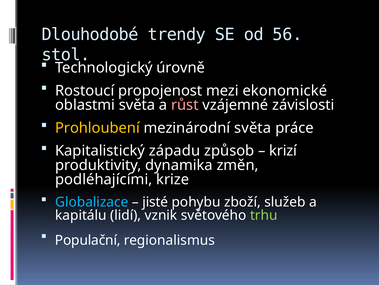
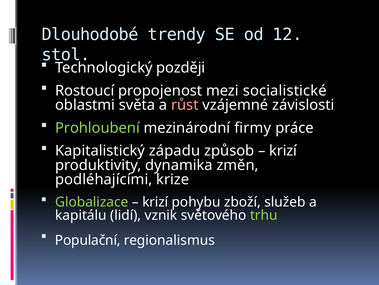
56: 56 -> 12
úrovně: úrovně -> později
ekonomické: ekonomické -> socialistické
Prohloubení colour: yellow -> light green
mezinárodní světa: světa -> firmy
Globalizace colour: light blue -> light green
jisté at (155, 202): jisté -> krizí
